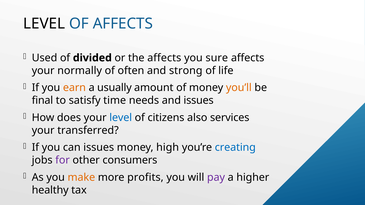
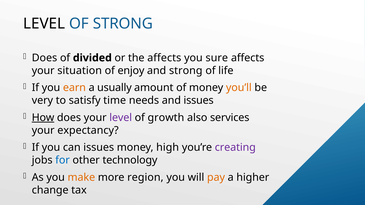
OF AFFECTS: AFFECTS -> STRONG
Used at (45, 58): Used -> Does
normally: normally -> situation
often: often -> enjoy
final: final -> very
How underline: none -> present
level at (121, 118) colour: blue -> purple
citizens: citizens -> growth
transferred: transferred -> expectancy
creating colour: blue -> purple
for colour: purple -> blue
consumers: consumers -> technology
profits: profits -> region
pay colour: purple -> orange
healthy: healthy -> change
